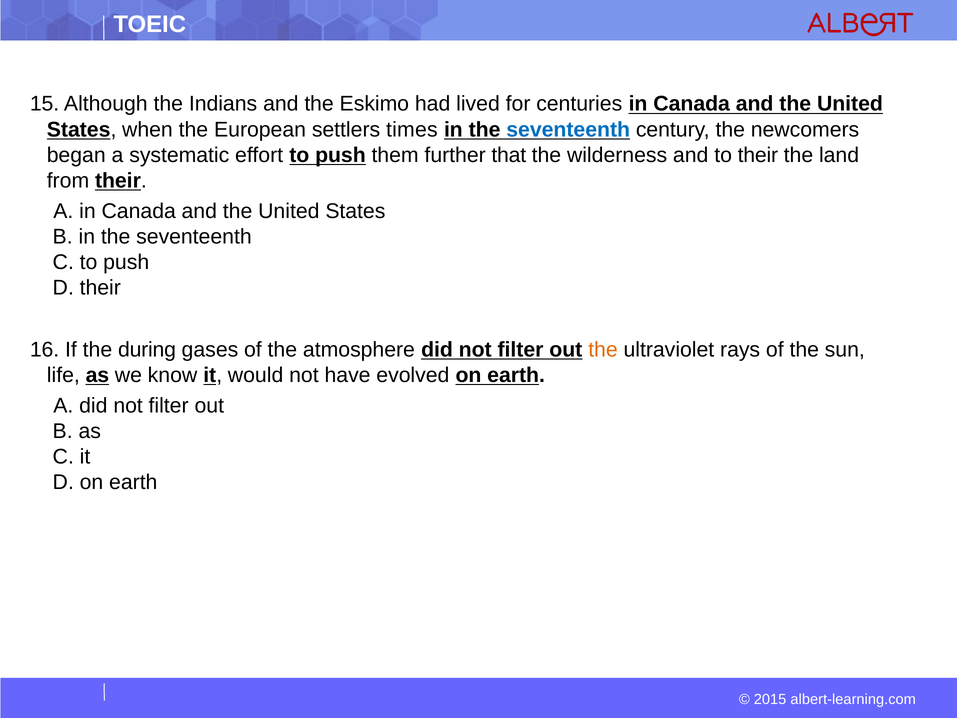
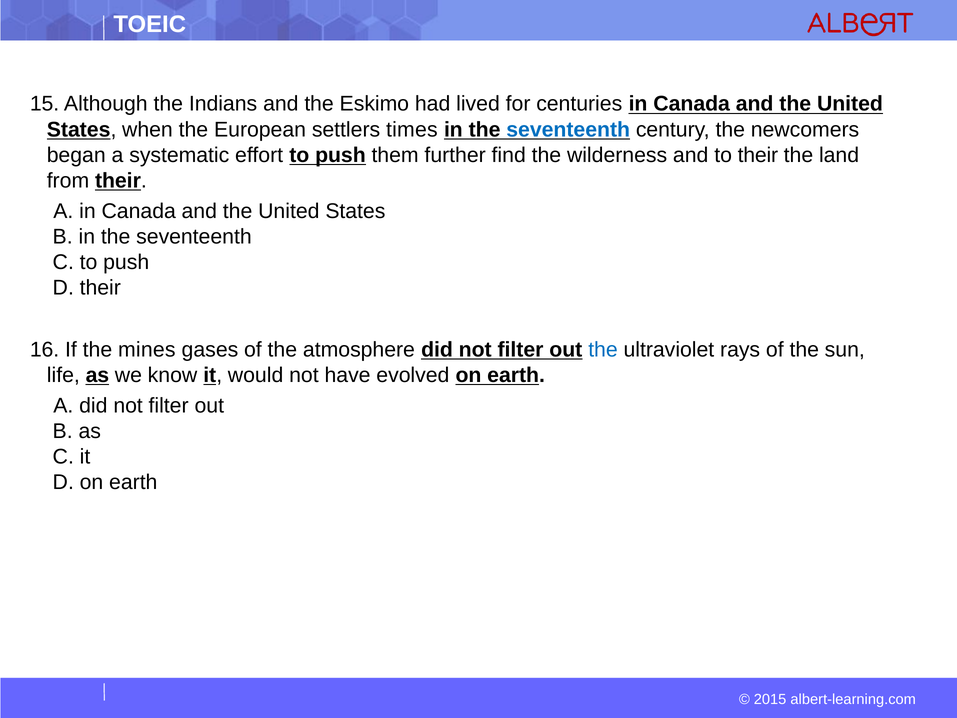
that: that -> find
during: during -> mines
the at (603, 349) colour: orange -> blue
